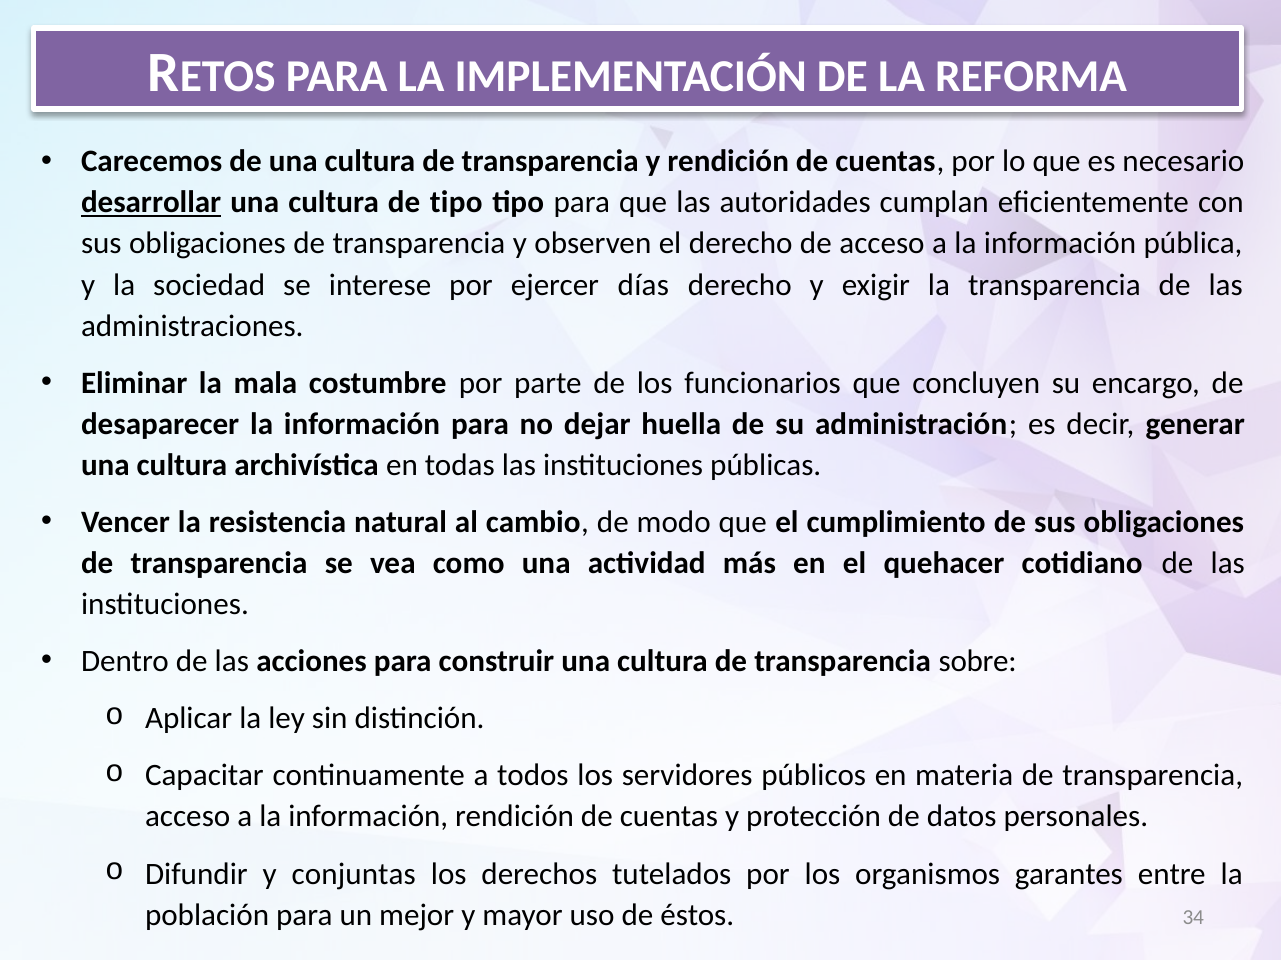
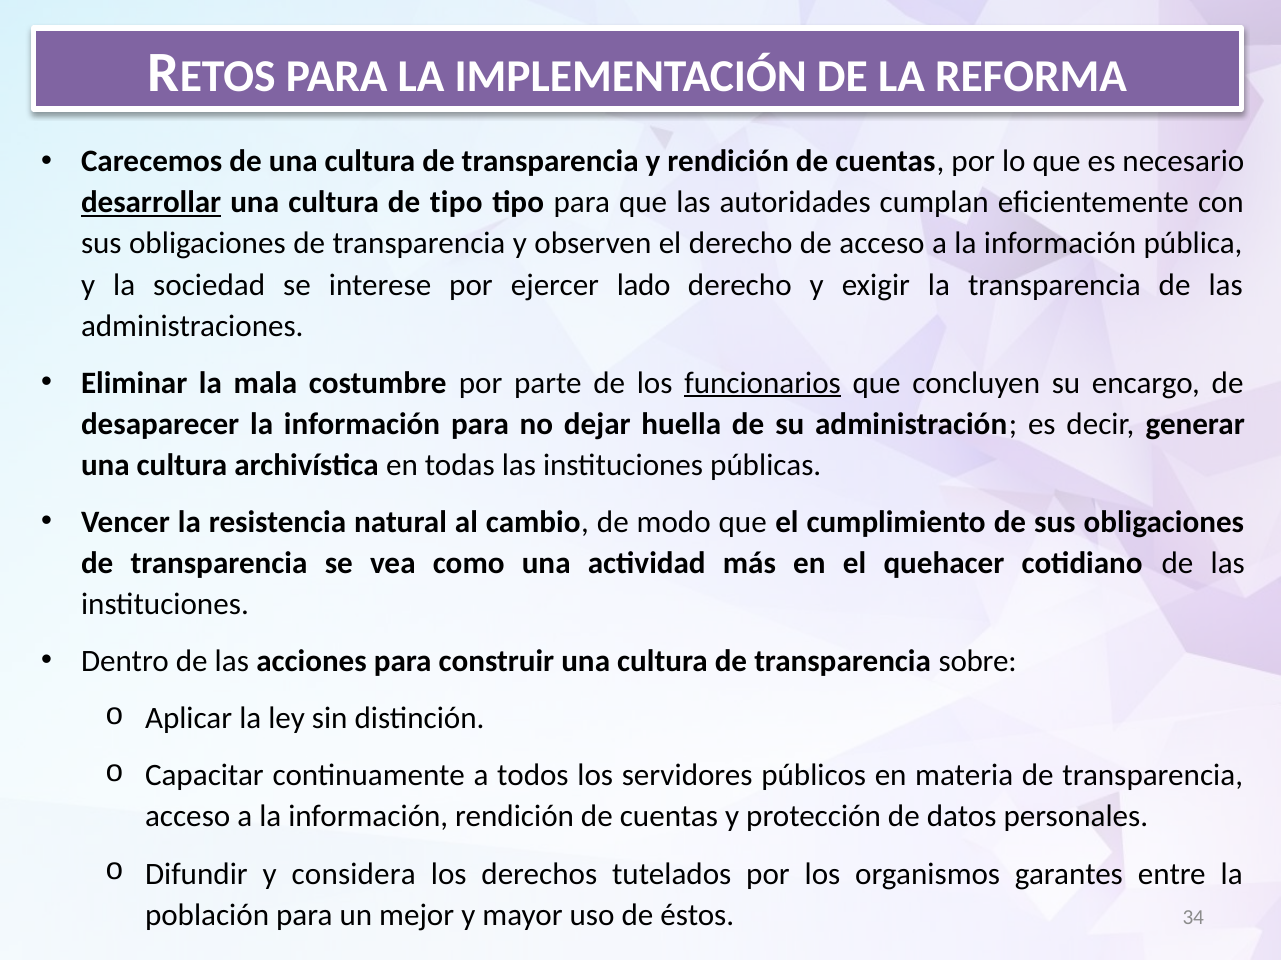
días: días -> lado
funcionarios underline: none -> present
conjuntas: conjuntas -> considera
